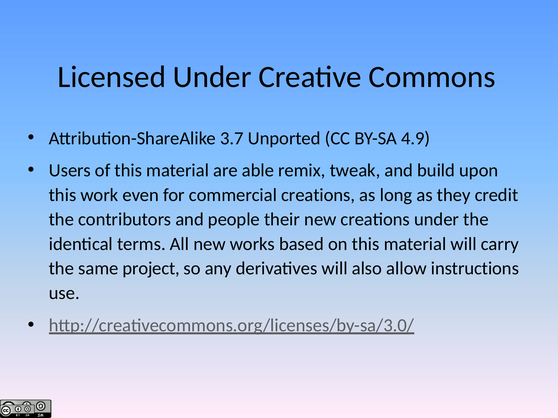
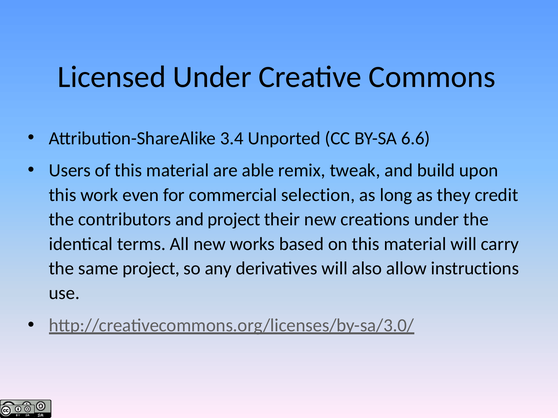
3.7: 3.7 -> 3.4
4.9: 4.9 -> 6.6
commercial creations: creations -> selection
and people: people -> project
